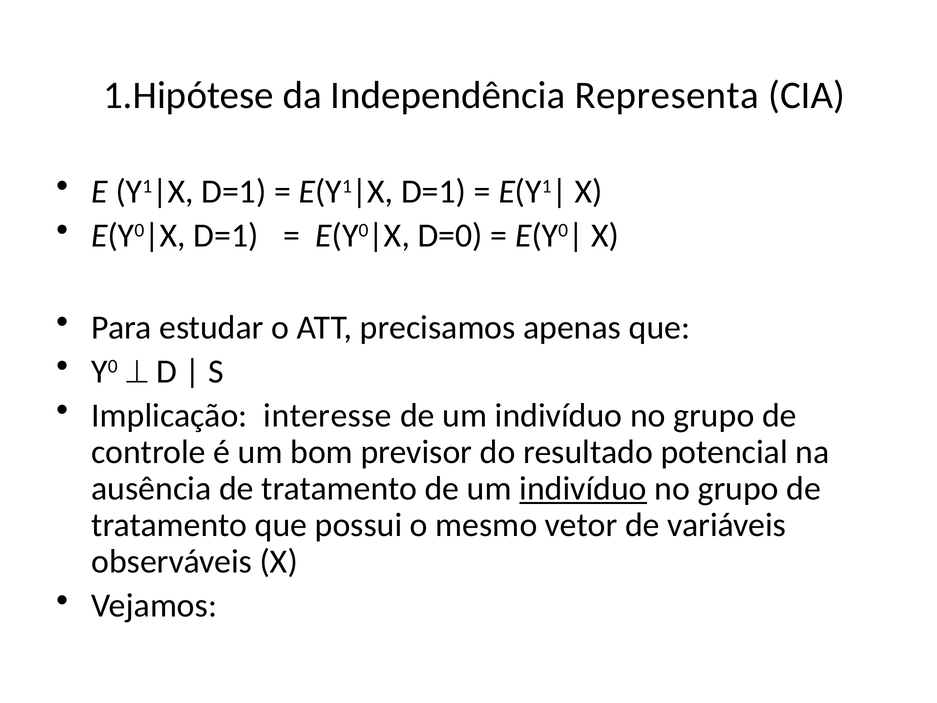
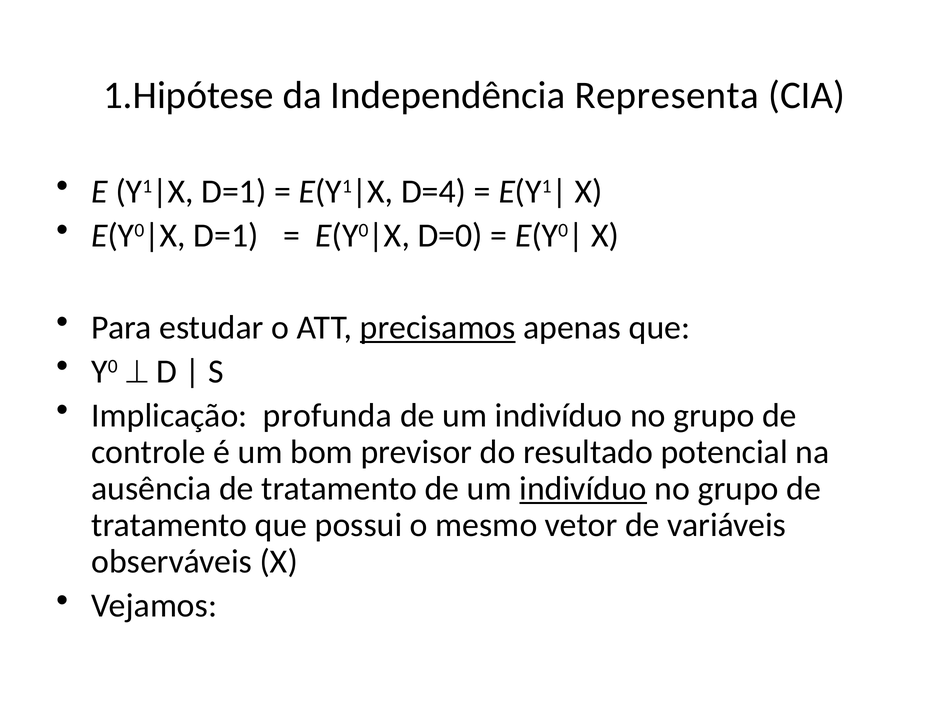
D=1 at (434, 191): D=1 -> D=4
precisamos underline: none -> present
interesse: interesse -> profunda
